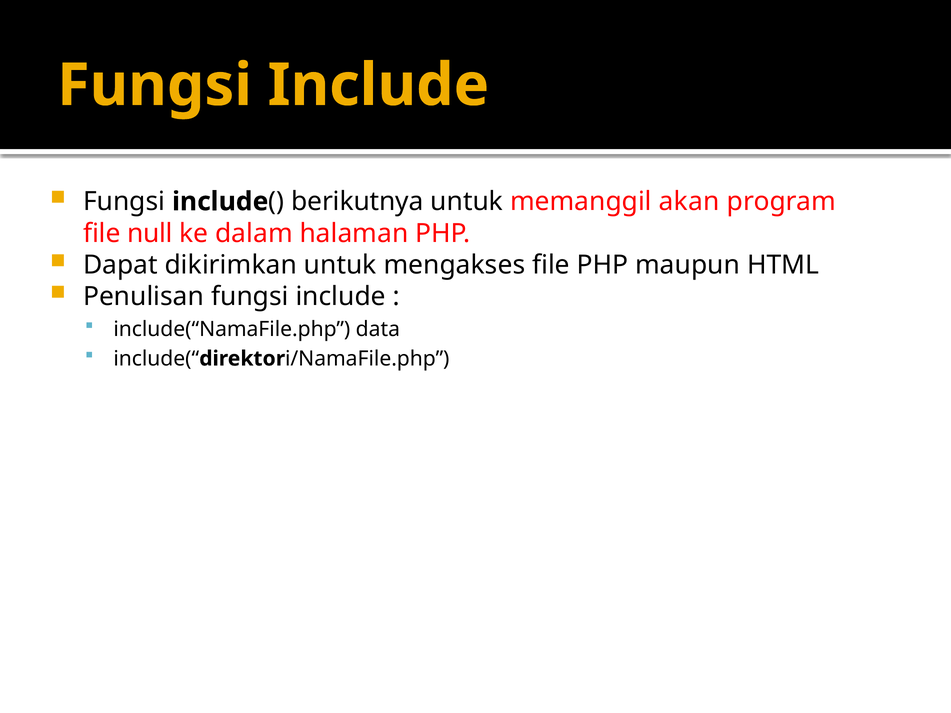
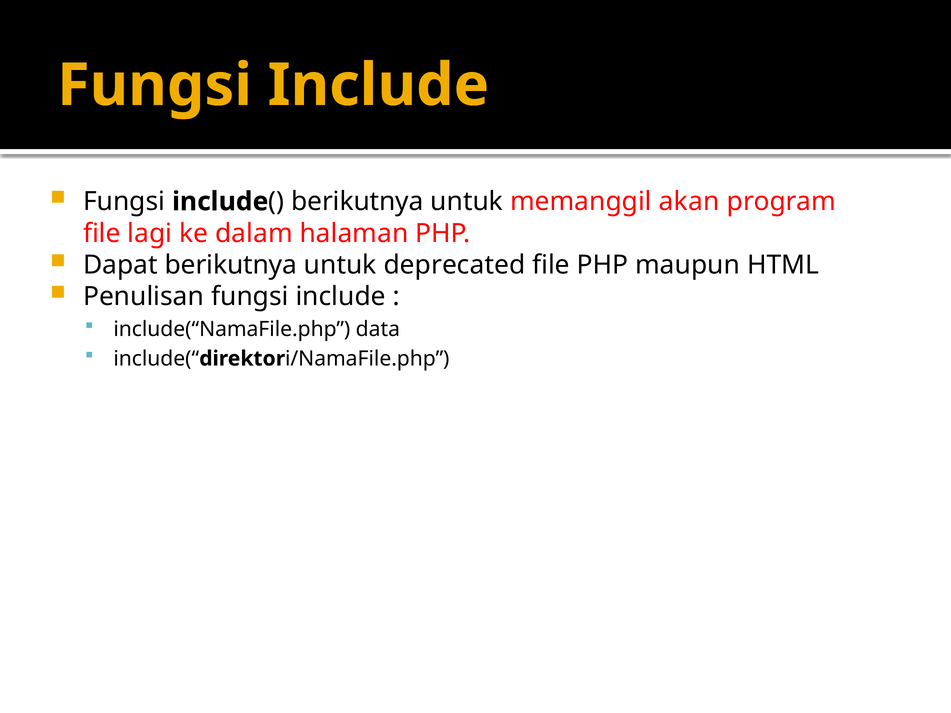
null: null -> lagi
Dapat dikirimkan: dikirimkan -> berikutnya
mengakses: mengakses -> deprecated
